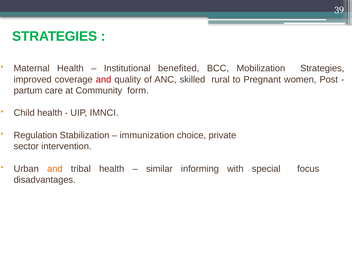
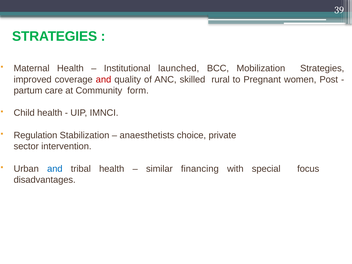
benefited: benefited -> launched
immunization: immunization -> anaesthetists
and at (55, 169) colour: orange -> blue
informing: informing -> financing
